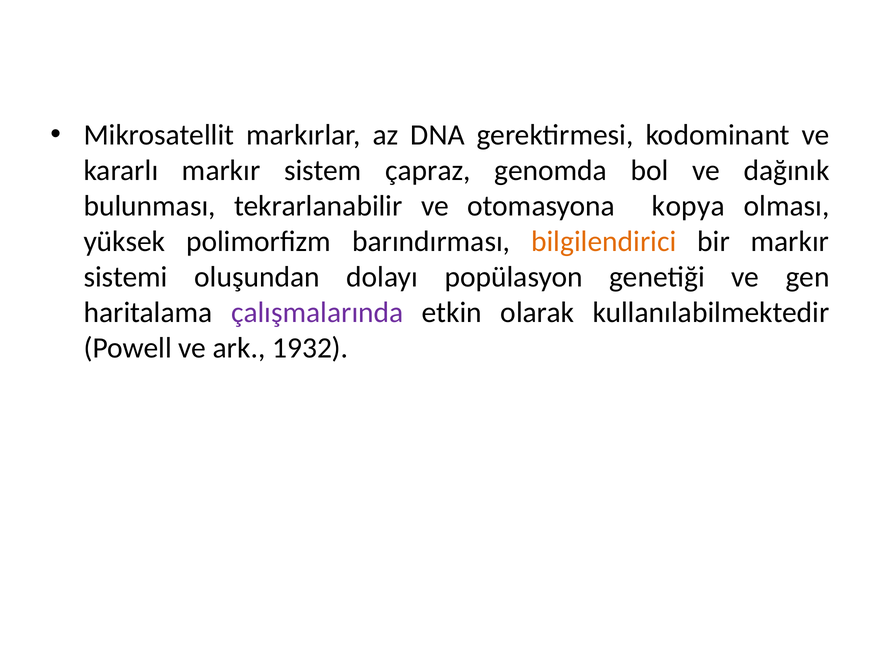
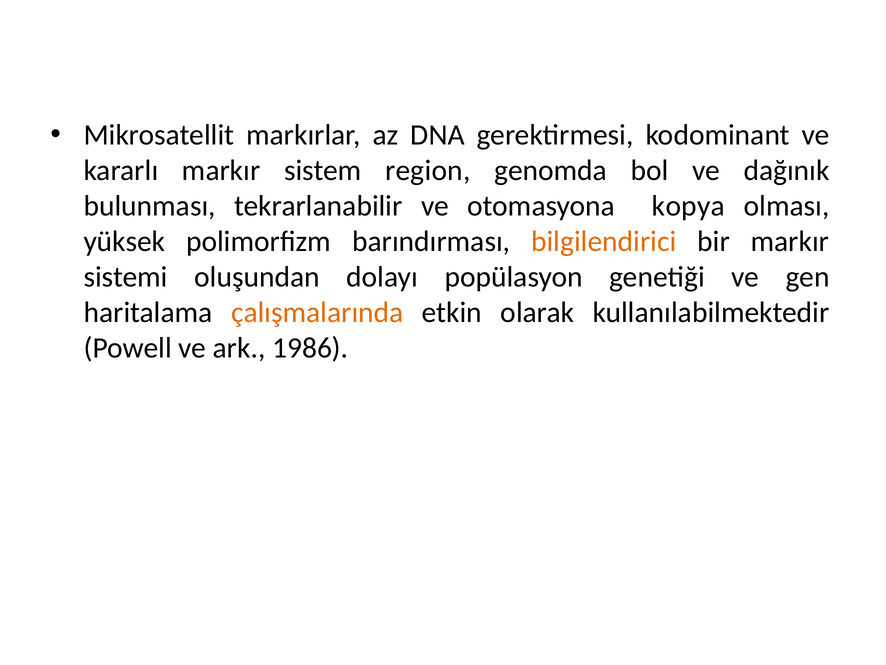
çapraz: çapraz -> region
çalışmalarında colour: purple -> orange
1932: 1932 -> 1986
